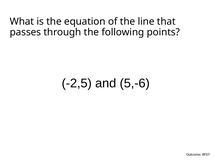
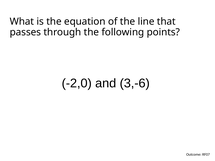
-2,5: -2,5 -> -2,0
5,-6: 5,-6 -> 3,-6
